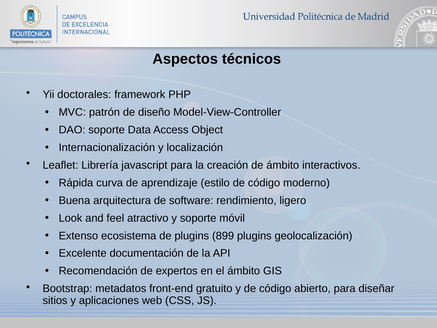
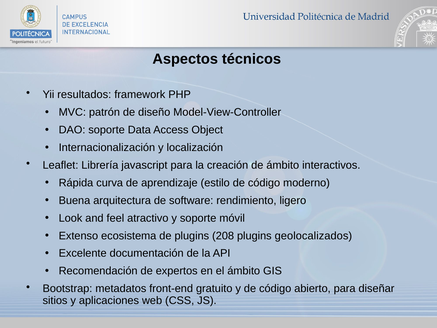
doctorales: doctorales -> resultados
899: 899 -> 208
geolocalización: geolocalización -> geolocalizados
